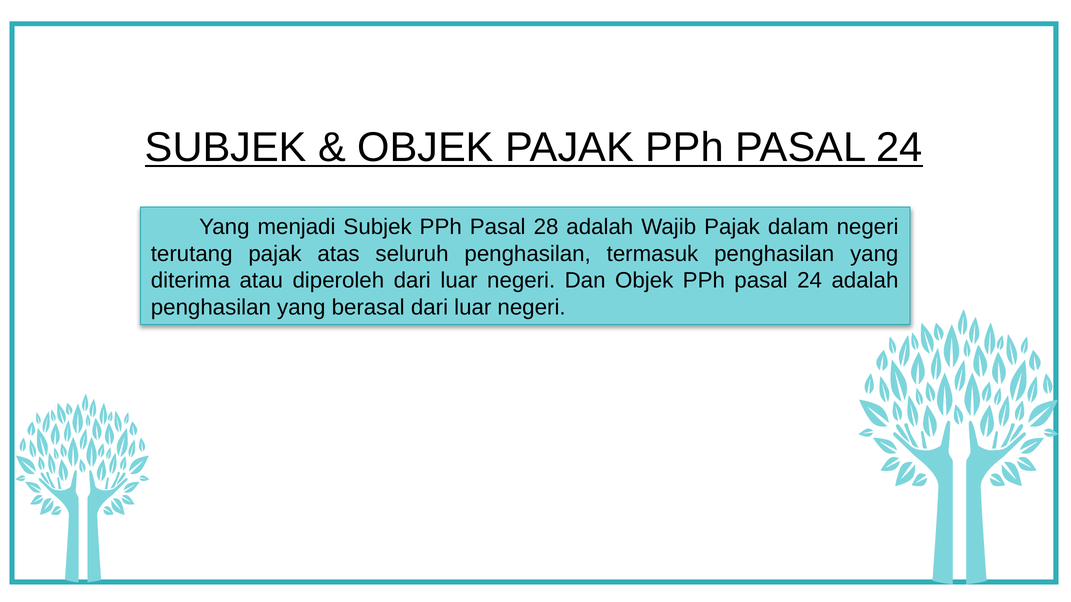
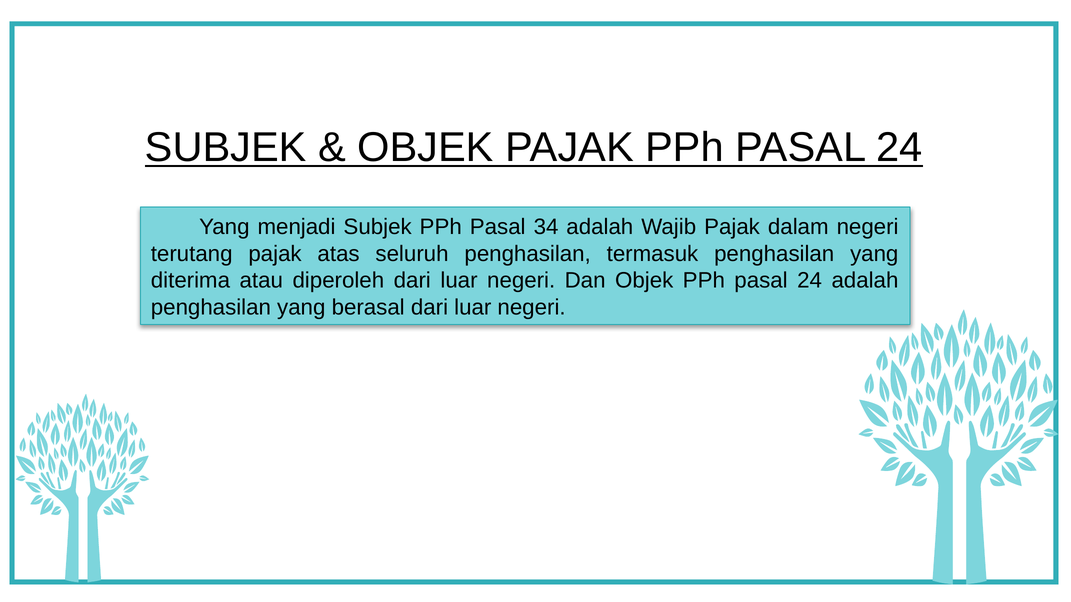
28: 28 -> 34
